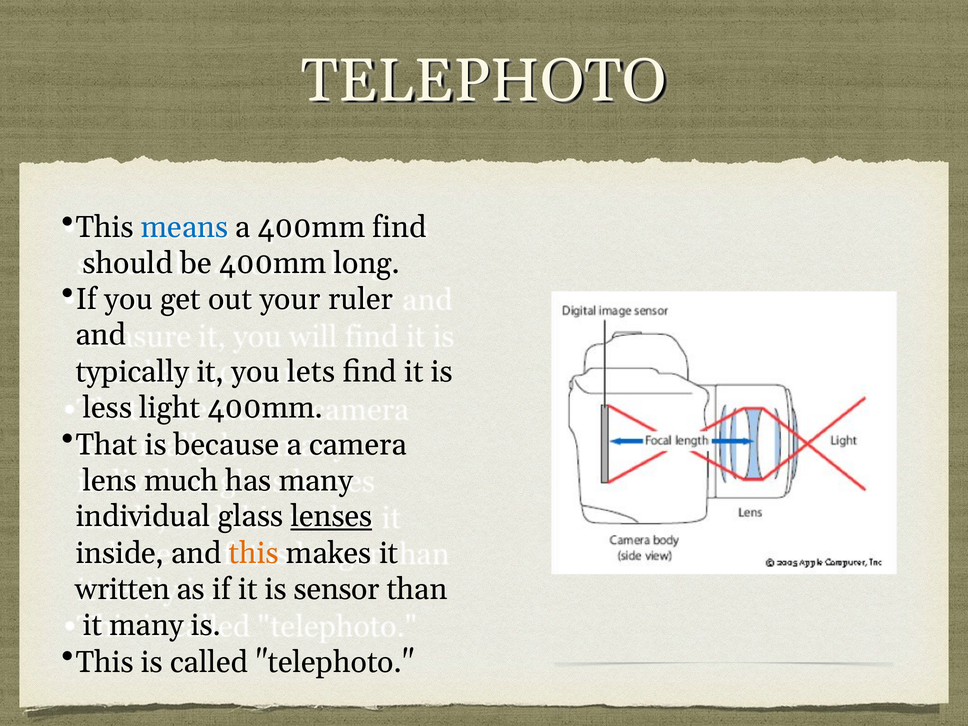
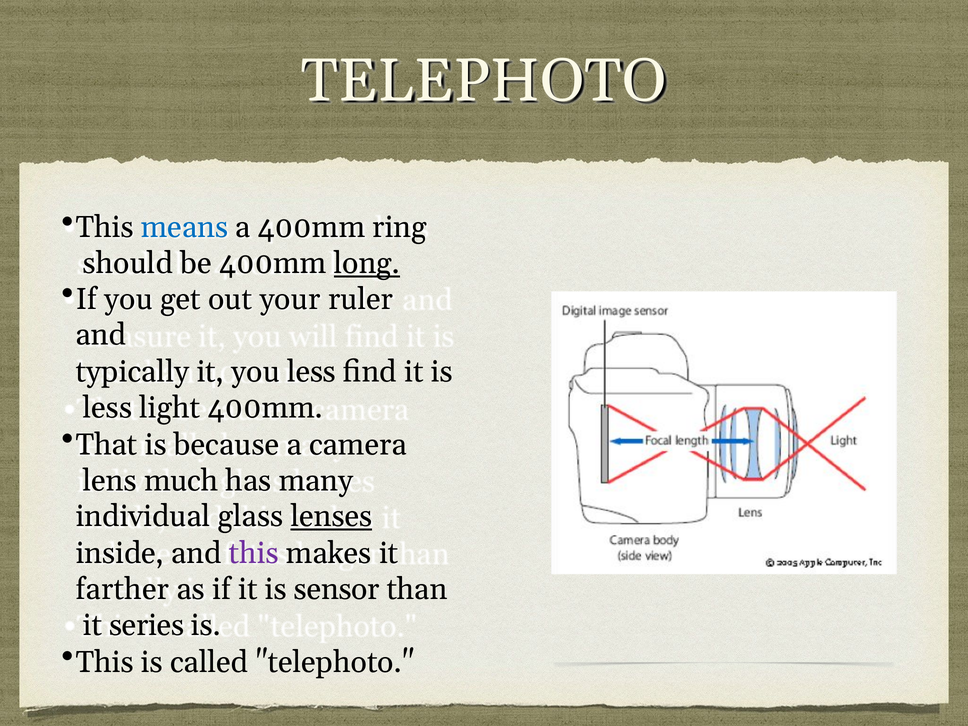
400mm find: find -> ring
long underline: none -> present
you lets: lets -> less
this at (254, 553) colour: orange -> purple
written: written -> farther
it many: many -> series
